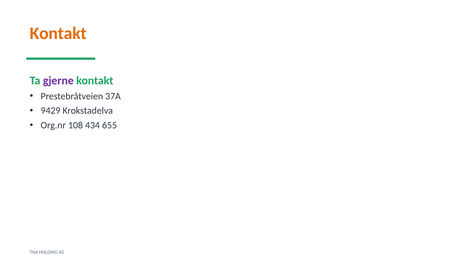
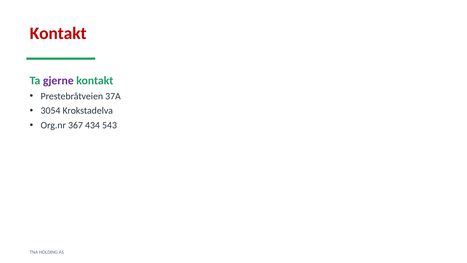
Kontakt at (58, 33) colour: orange -> red
9429: 9429 -> 3054
108: 108 -> 367
655: 655 -> 543
